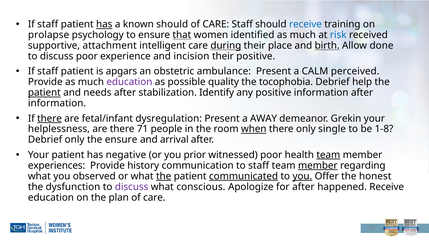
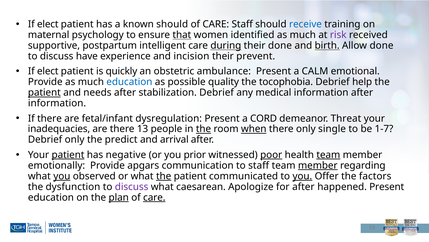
staff at (48, 24): staff -> elect
has at (104, 24) underline: present -> none
prolapse: prolapse -> maternal
risk colour: blue -> purple
attachment: attachment -> postpartum
their place: place -> done
discuss poor: poor -> have
their positive: positive -> prevent
staff at (48, 71): staff -> elect
apgars: apgars -> quickly
perceived: perceived -> emotional
education at (129, 82) colour: purple -> blue
stabilization Identify: Identify -> Debrief
any positive: positive -> medical
there at (50, 118) underline: present -> none
AWAY: AWAY -> CORD
Grekin: Grekin -> Threat
helplessness: helplessness -> inadequacies
71: 71 -> 13
the at (204, 129) underline: none -> present
1-8: 1-8 -> 1-7
the ensure: ensure -> predict
patient at (68, 154) underline: none -> present
poor at (271, 154) underline: none -> present
experiences: experiences -> emotionally
history: history -> apgars
you at (62, 176) underline: none -> present
communicated underline: present -> none
honest: honest -> factors
conscious: conscious -> caesarean
happened Receive: Receive -> Present
plan underline: none -> present
care at (154, 197) underline: none -> present
